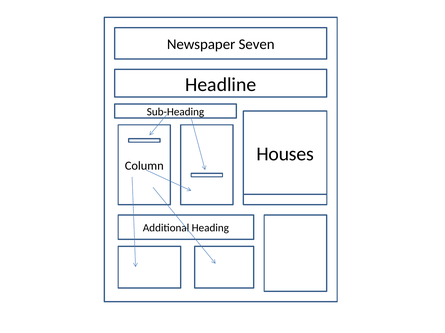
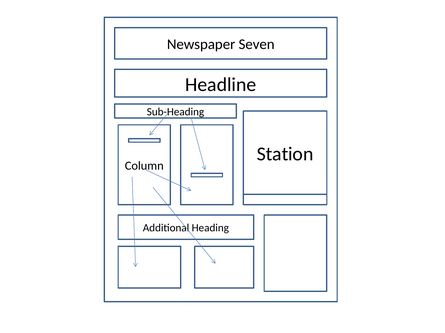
Houses: Houses -> Station
